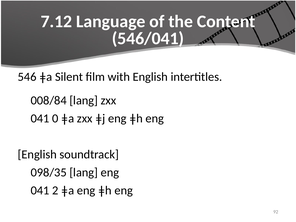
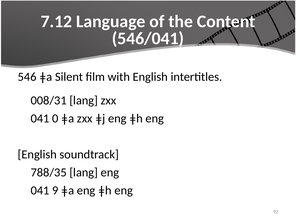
008/84: 008/84 -> 008/31
098/35: 098/35 -> 788/35
2: 2 -> 9
